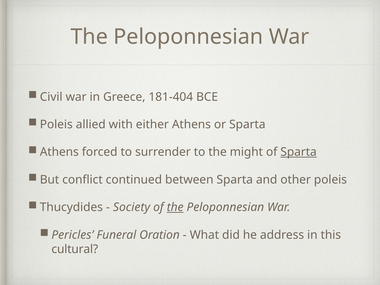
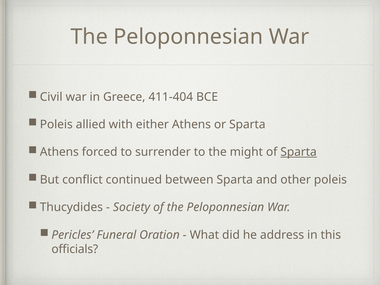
181-404: 181-404 -> 411-404
the at (175, 207) underline: present -> none
cultural: cultural -> officials
